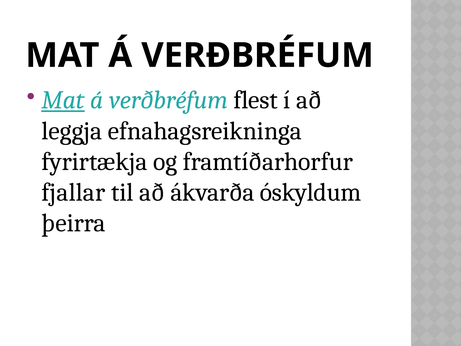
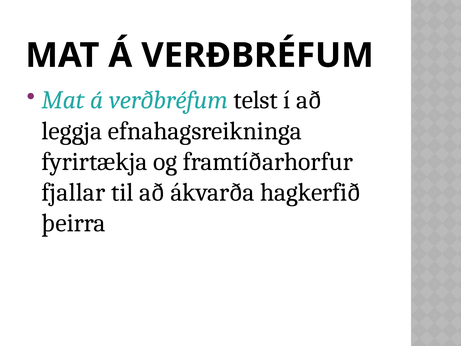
Mat at (63, 100) underline: present -> none
flest: flest -> telst
óskyldum: óskyldum -> hagkerfið
